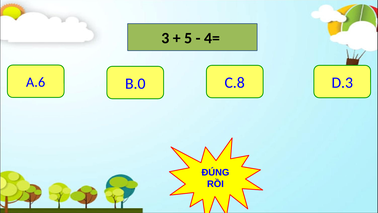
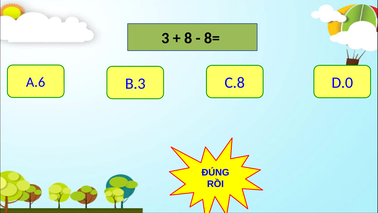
5: 5 -> 8
4=: 4= -> 8=
B.0: B.0 -> B.3
D.3: D.3 -> D.0
